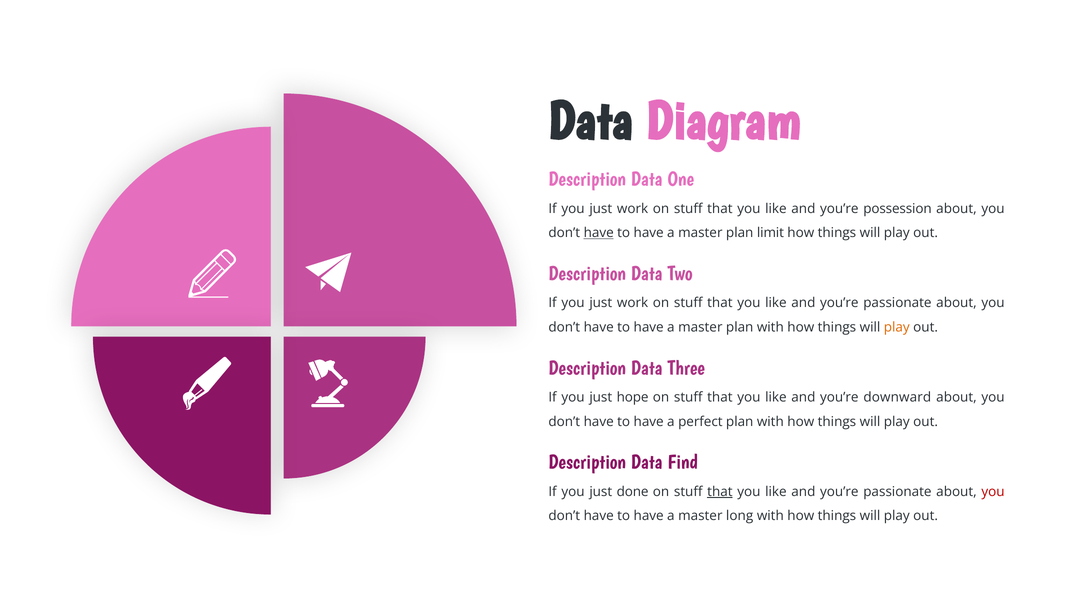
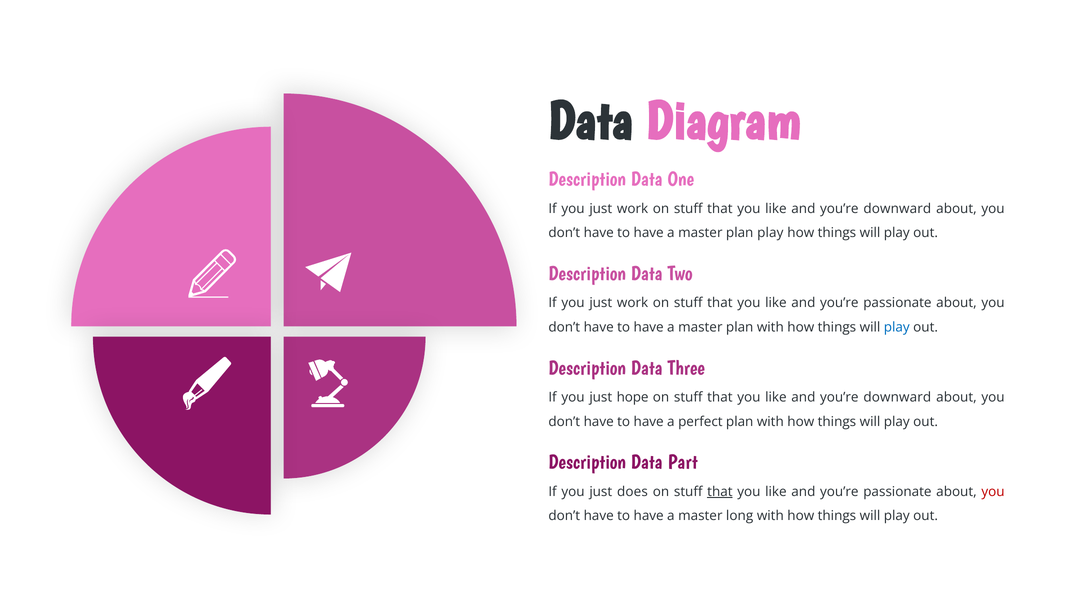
possession at (897, 209): possession -> downward
have at (599, 233) underline: present -> none
plan limit: limit -> play
play at (897, 327) colour: orange -> blue
Find: Find -> Part
done: done -> does
